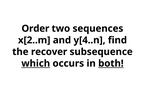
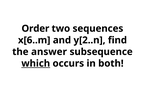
x[2..m: x[2..m -> x[6..m
y[4..n: y[4..n -> y[2..n
recover: recover -> answer
both underline: present -> none
